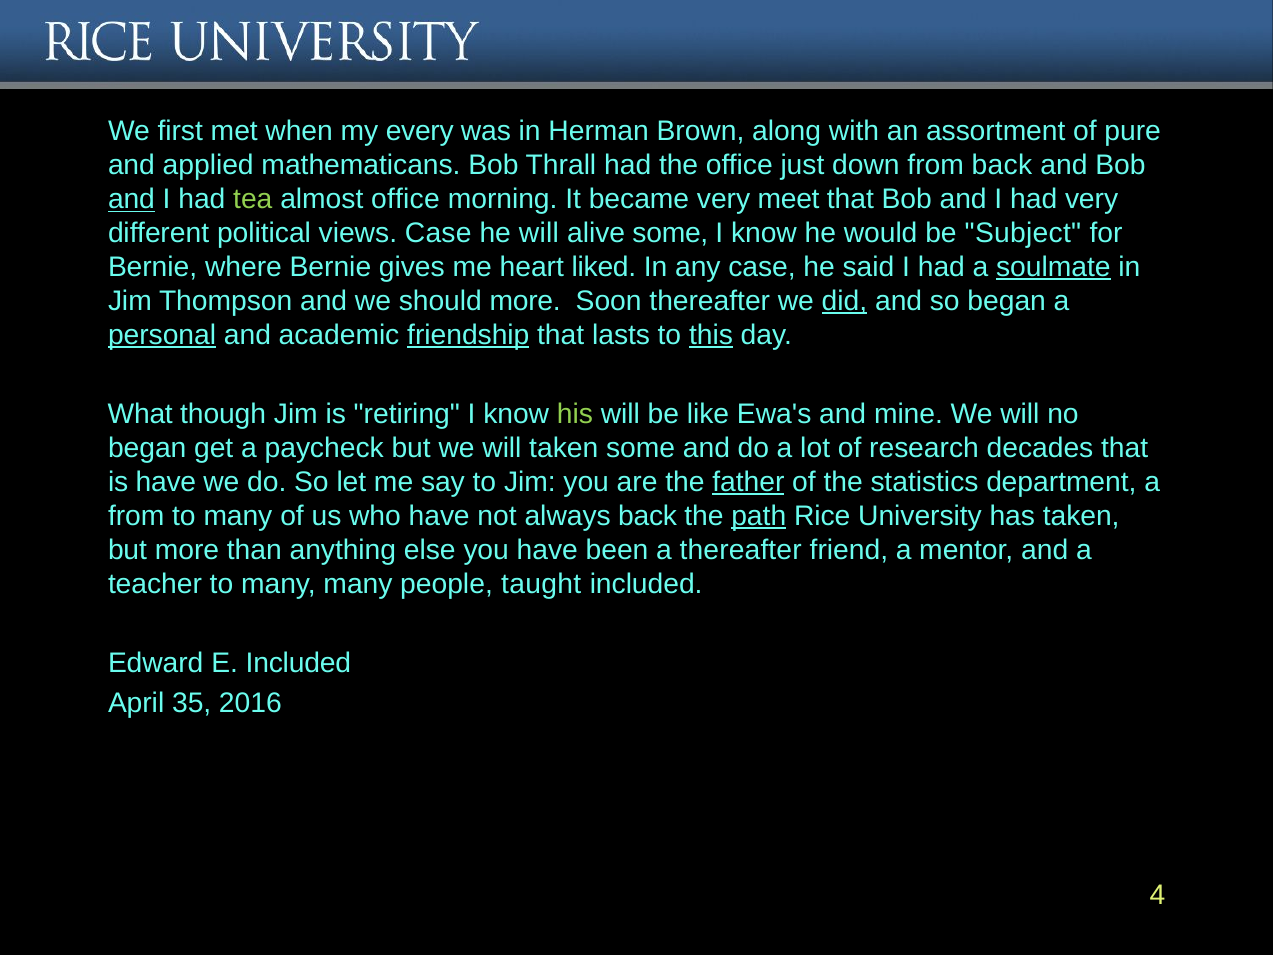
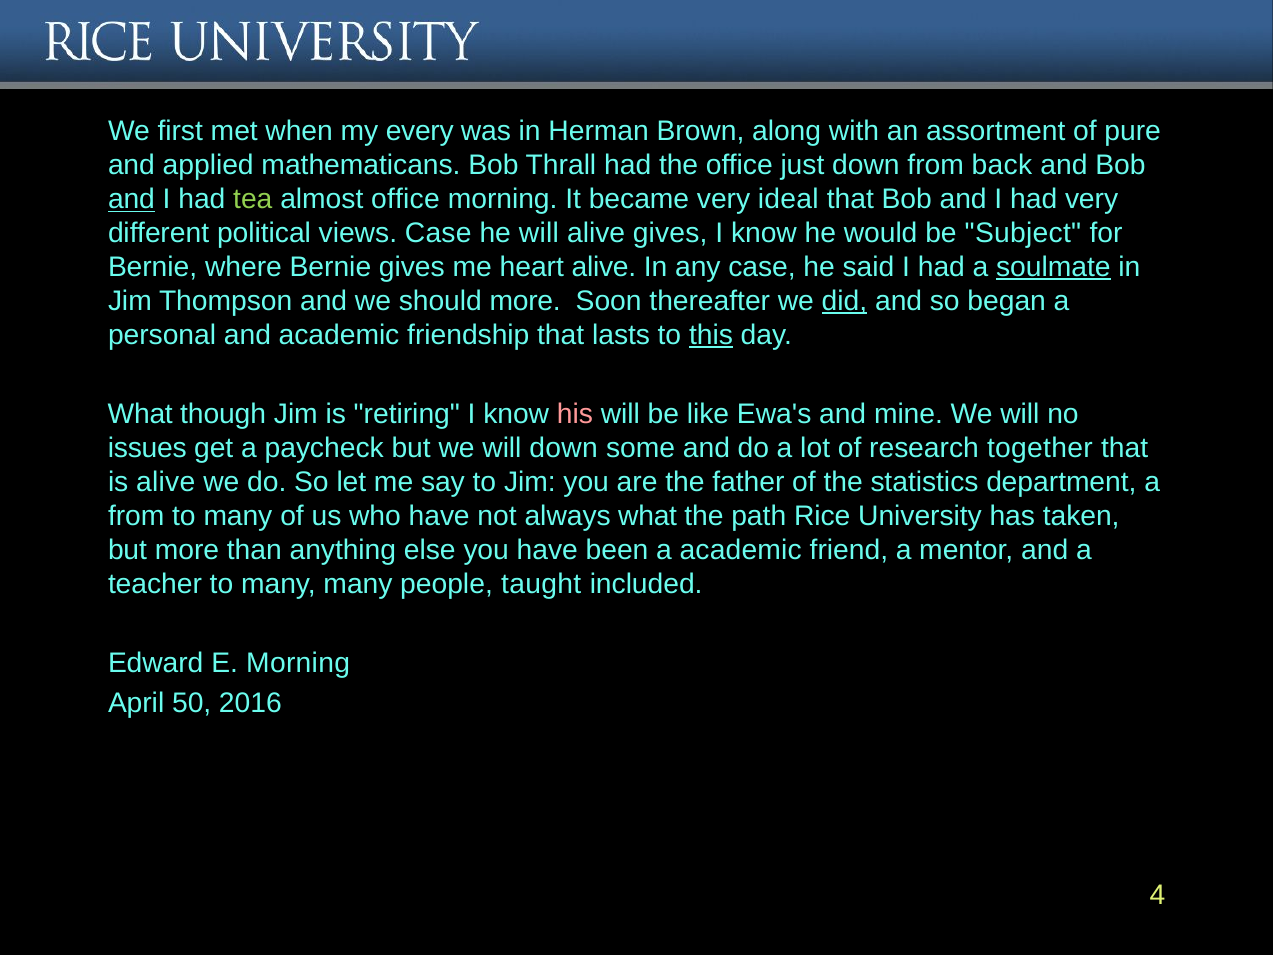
meet: meet -> ideal
alive some: some -> gives
heart liked: liked -> alive
personal underline: present -> none
friendship underline: present -> none
his colour: light green -> pink
began at (147, 448): began -> issues
will taken: taken -> down
decades: decades -> together
is have: have -> alive
father underline: present -> none
always back: back -> what
path underline: present -> none
a thereafter: thereafter -> academic
E Included: Included -> Morning
35: 35 -> 50
